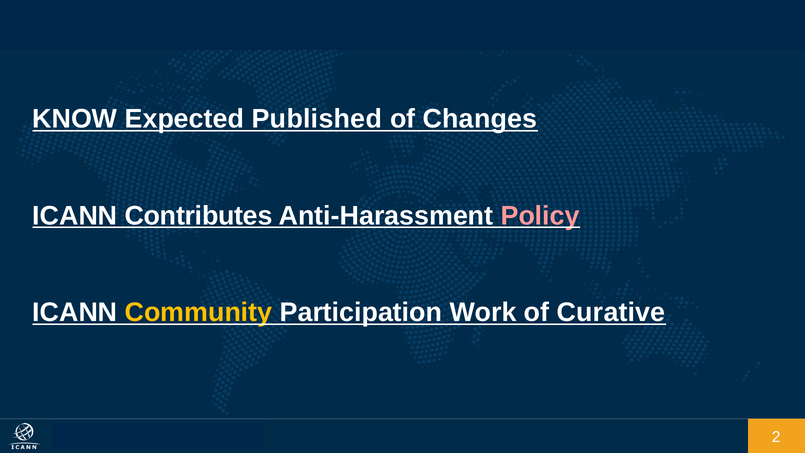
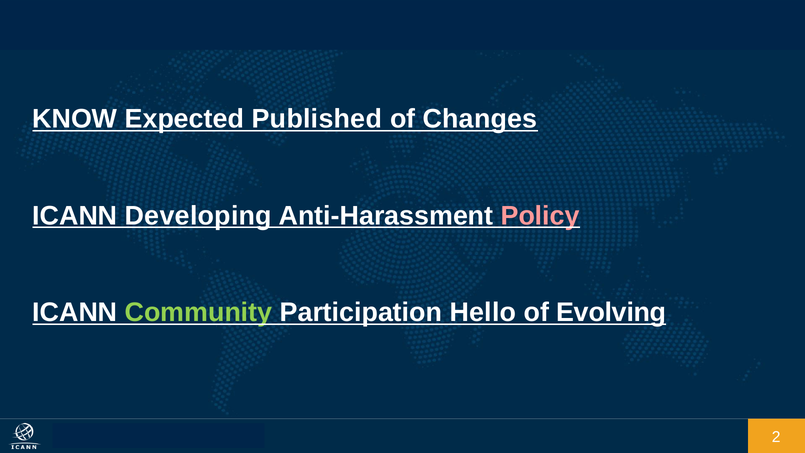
Contributes: Contributes -> Developing
Community colour: yellow -> light green
Work: Work -> Hello
Curative: Curative -> Evolving
